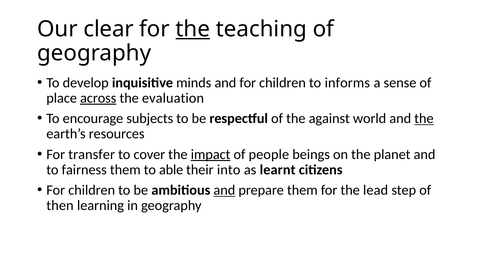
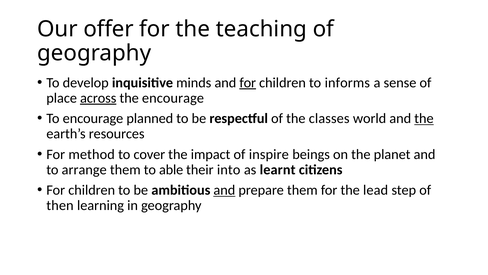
clear: clear -> offer
the at (193, 29) underline: present -> none
for at (248, 82) underline: none -> present
the evaluation: evaluation -> encourage
subjects: subjects -> planned
against: against -> classes
transfer: transfer -> method
impact underline: present -> none
people: people -> inspire
fairness: fairness -> arrange
